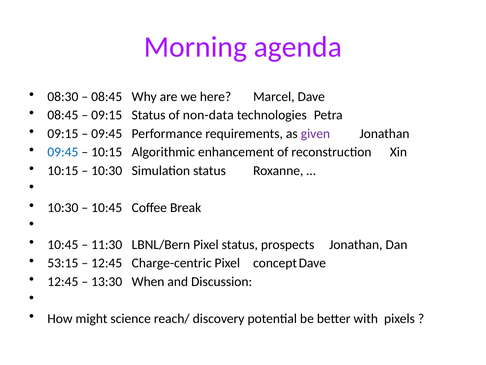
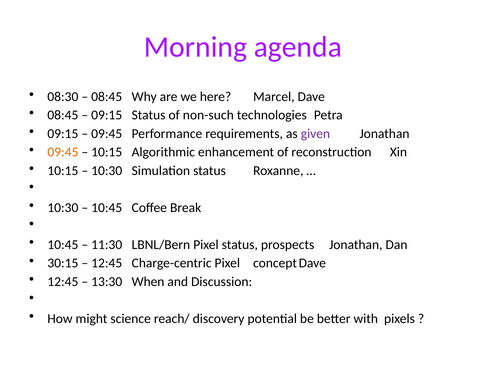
non-data: non-data -> non-such
09:45 at (63, 152) colour: blue -> orange
53:15: 53:15 -> 30:15
